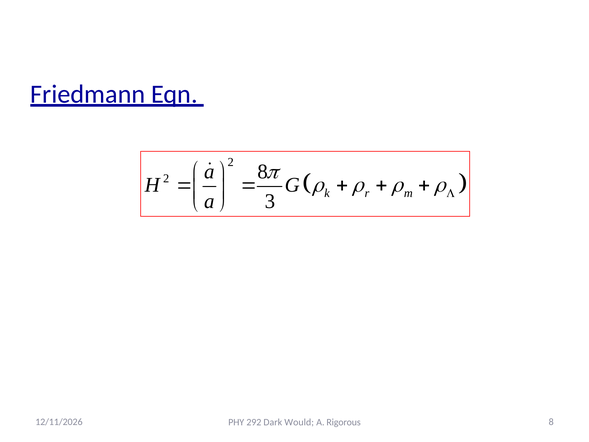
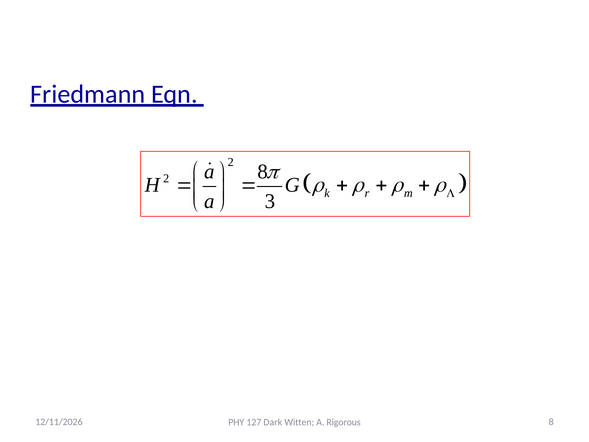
292: 292 -> 127
Would: Would -> Witten
